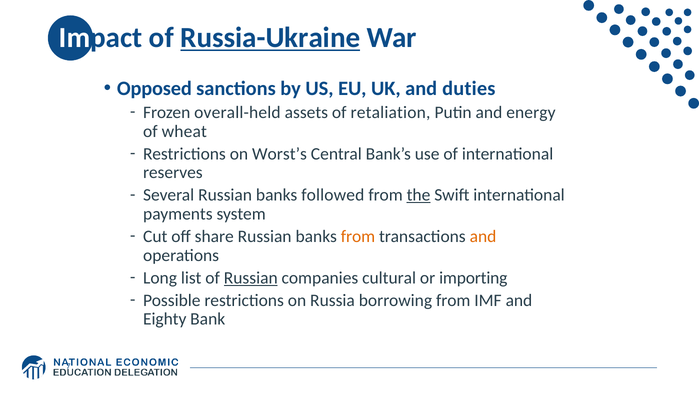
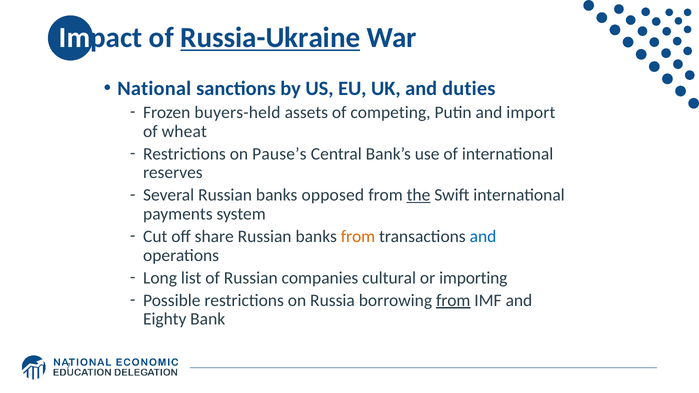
Opposed: Opposed -> National
overall-held: overall-held -> buyers-held
retaliation: retaliation -> competing
energy: energy -> import
Worst’s: Worst’s -> Pause’s
followed: followed -> opposed
and at (483, 237) colour: orange -> blue
Russian at (251, 278) underline: present -> none
from at (453, 300) underline: none -> present
